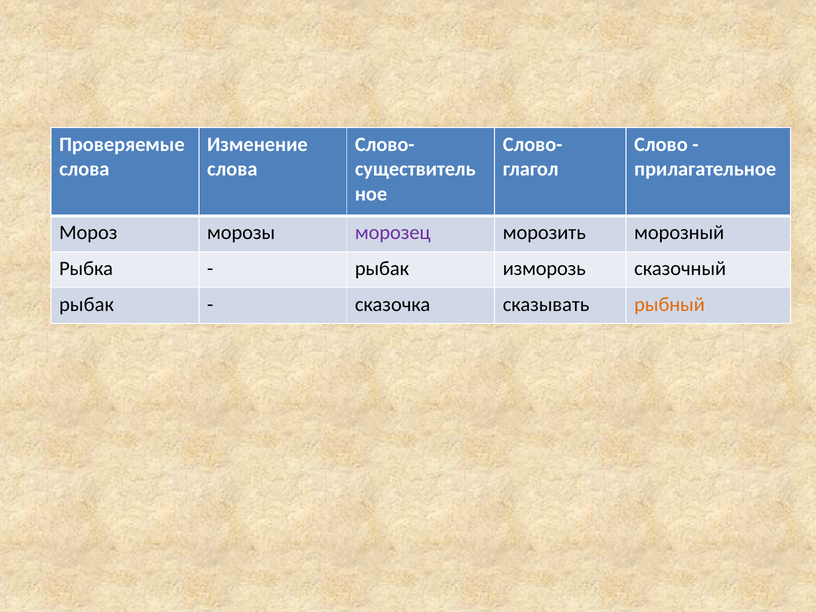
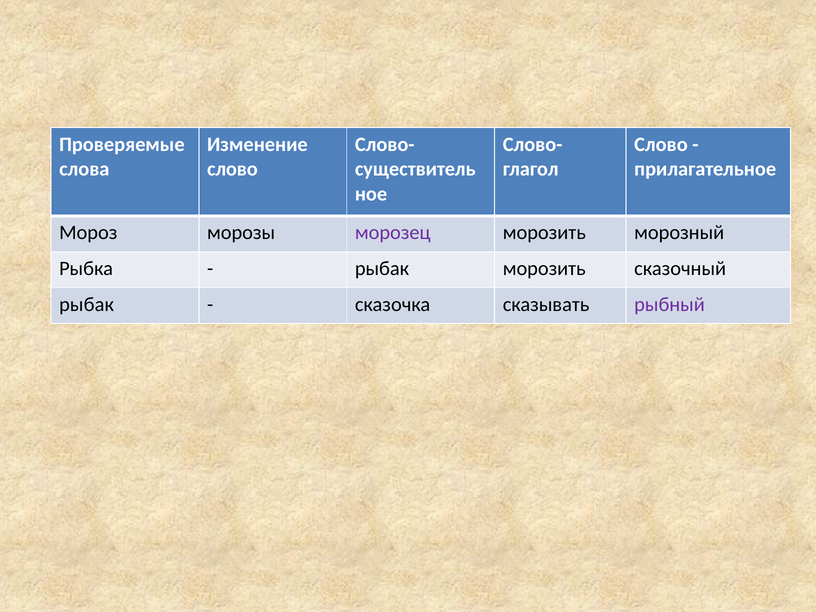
слова at (232, 169): слова -> слово
рыбак изморозь: изморозь -> морозить
рыбный colour: orange -> purple
